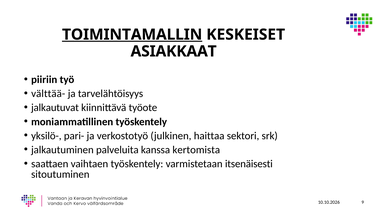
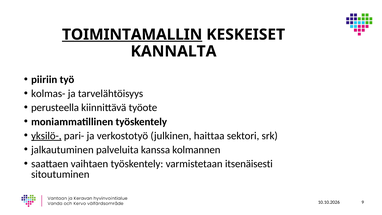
ASIAKKAAT: ASIAKKAAT -> KANNALTA
välttää-: välttää- -> kolmas-
jalkautuvat: jalkautuvat -> perusteella
yksilö- underline: none -> present
kertomista: kertomista -> kolmannen
